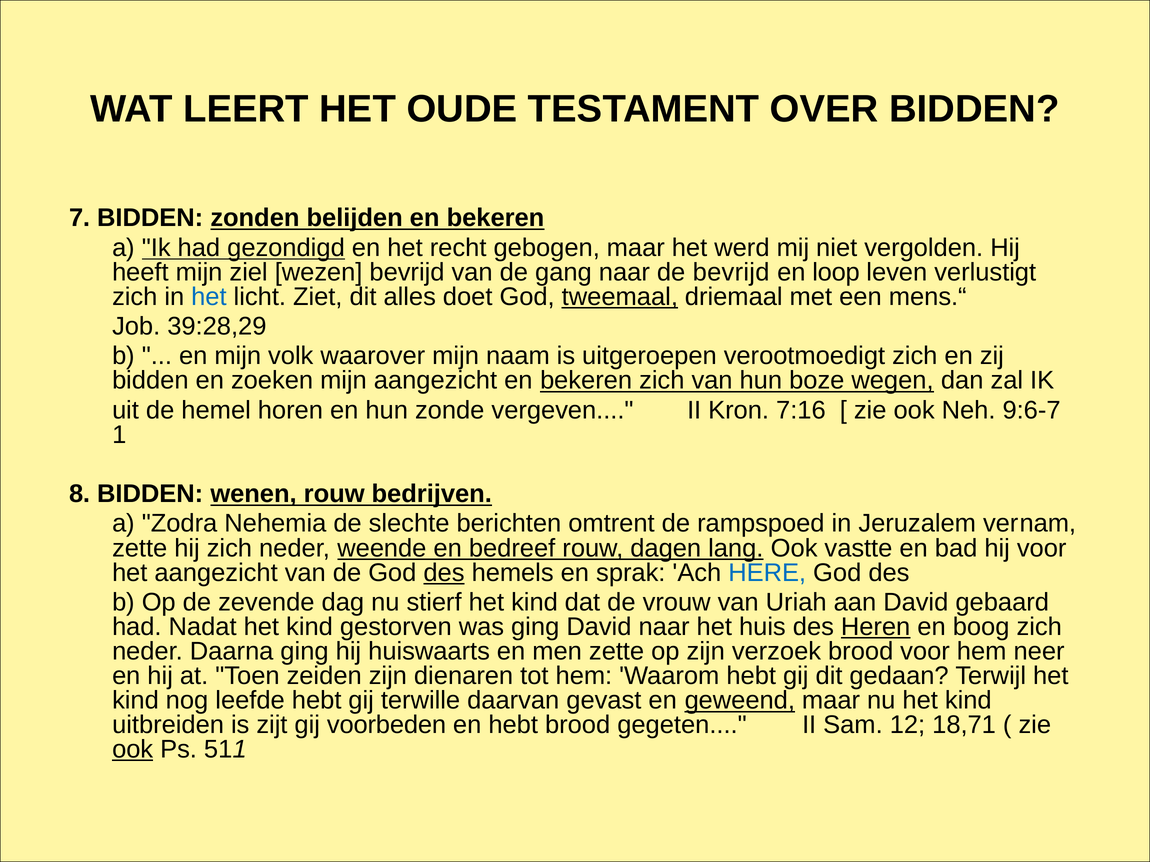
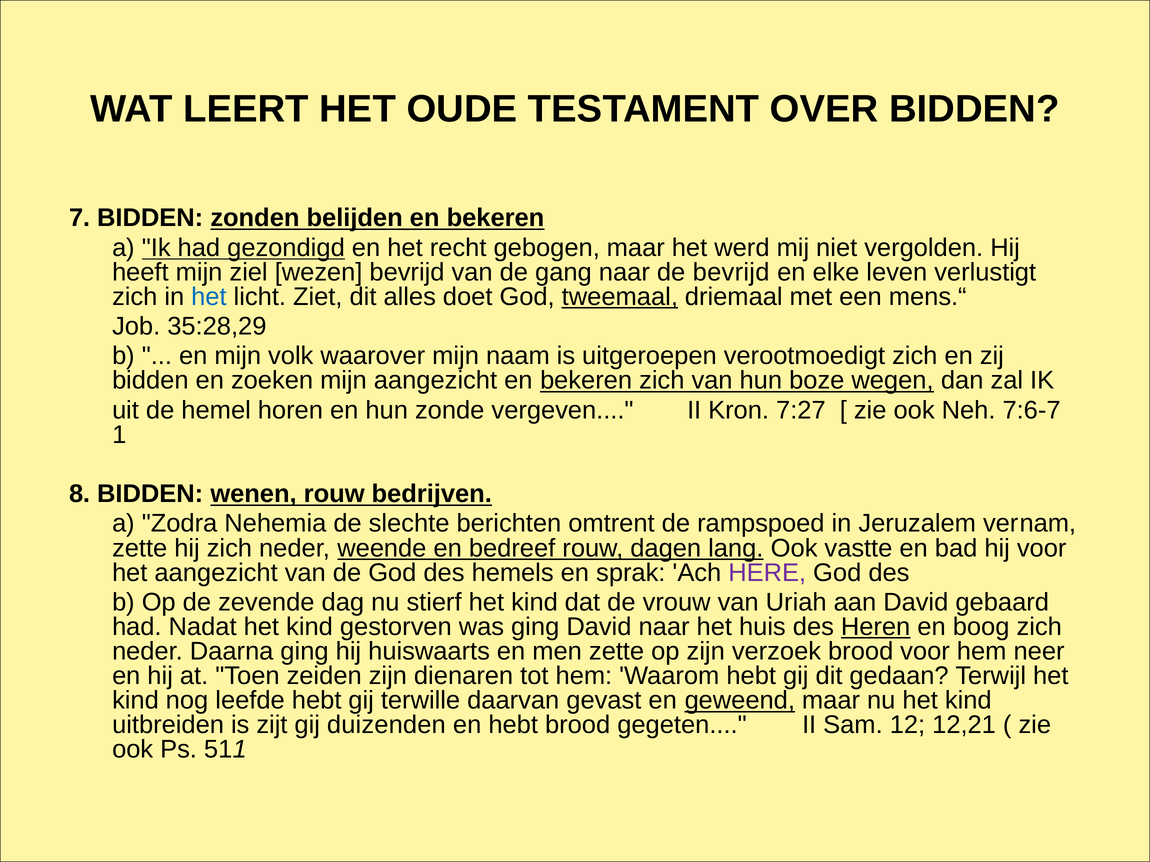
loop: loop -> elke
39:28,29: 39:28,29 -> 35:28,29
7:16: 7:16 -> 7:27
9:6-7: 9:6-7 -> 7:6-7
des at (444, 573) underline: present -> none
HERE colour: blue -> purple
voorbeden: voorbeden -> duizenden
18,71: 18,71 -> 12,21
ook at (133, 750) underline: present -> none
